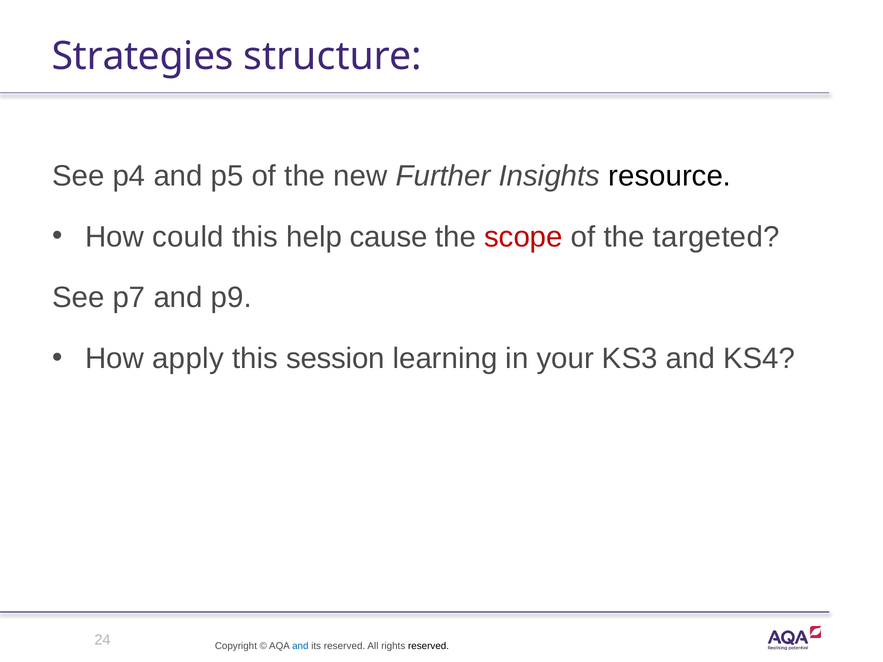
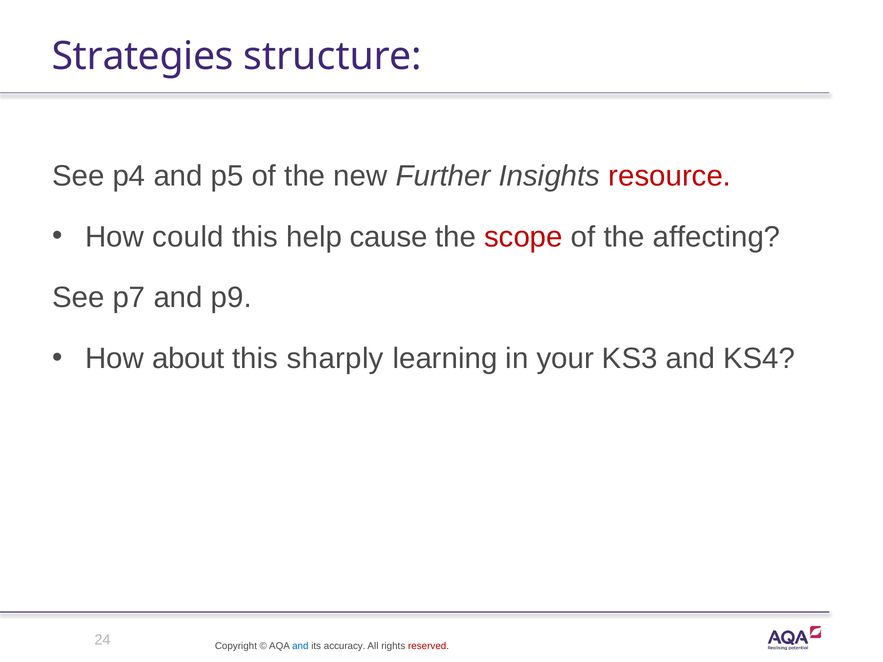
resource colour: black -> red
targeted: targeted -> affecting
apply: apply -> about
session: session -> sharply
its reserved: reserved -> accuracy
reserved at (429, 646) colour: black -> red
